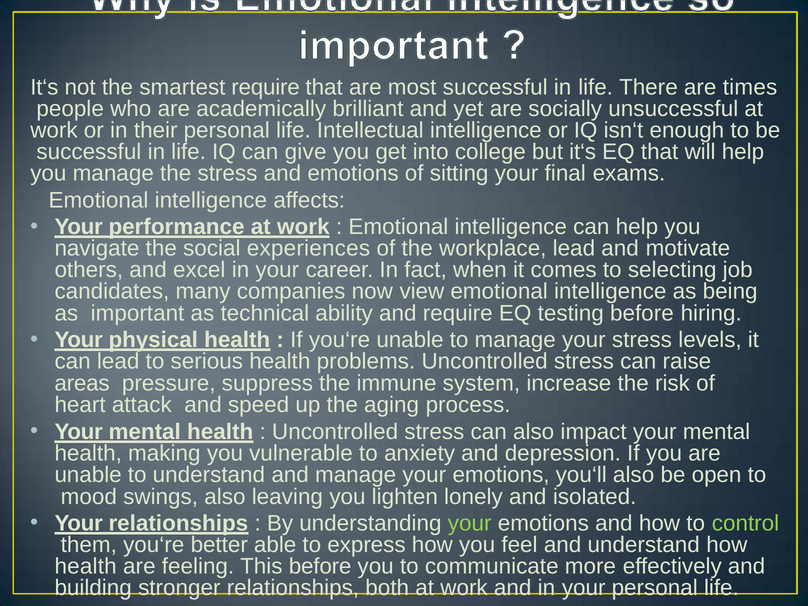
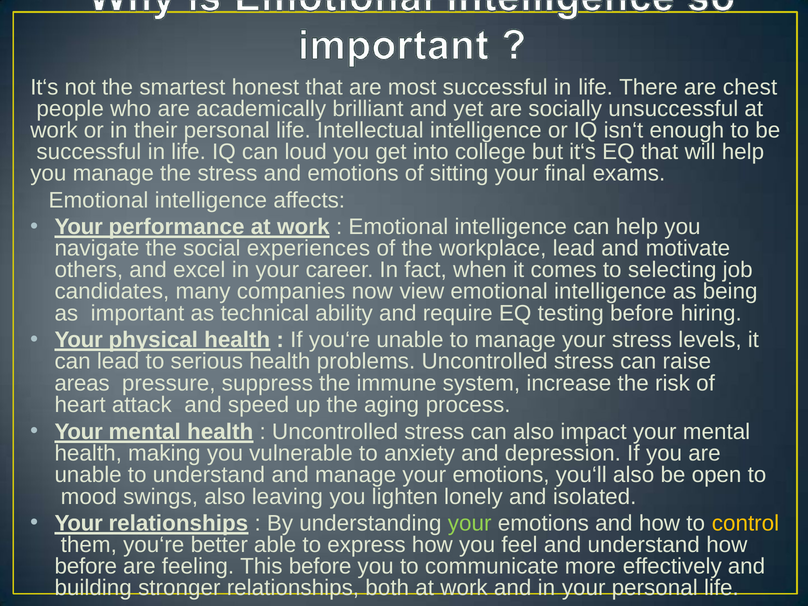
smartest require: require -> honest
times: times -> chest
give: give -> loud
control colour: light green -> yellow
health at (86, 566): health -> before
